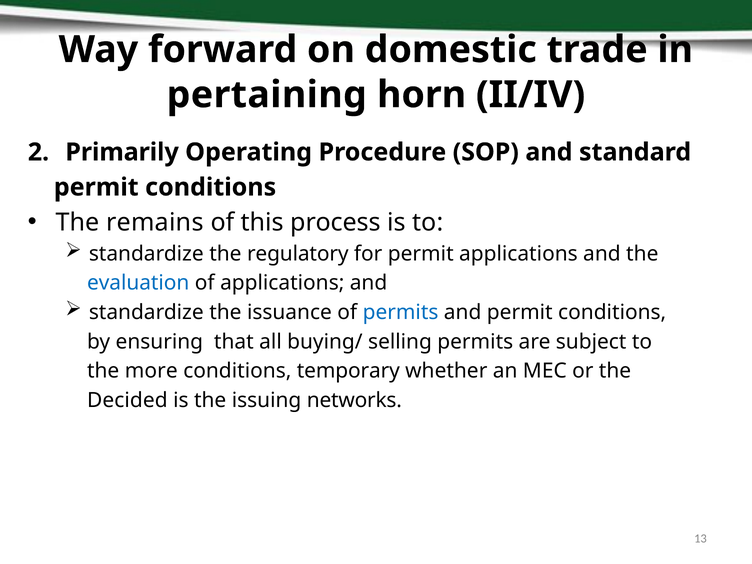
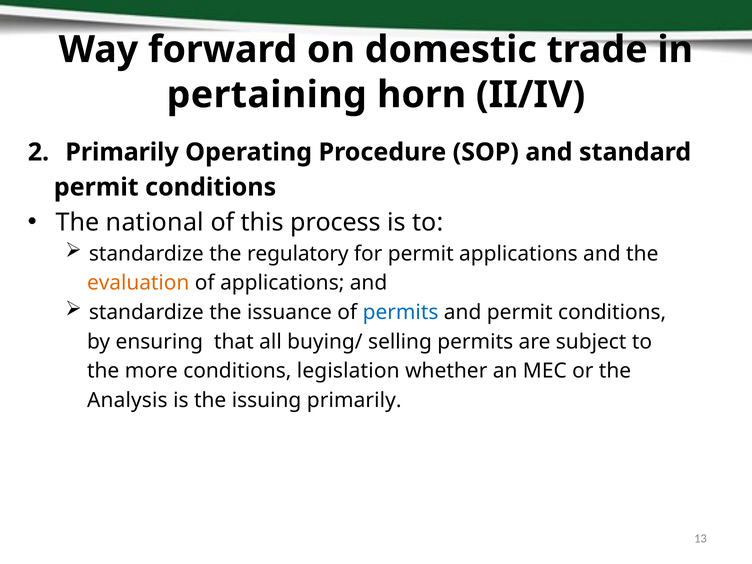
remains: remains -> national
evaluation colour: blue -> orange
temporary: temporary -> legislation
Decided: Decided -> Analysis
issuing networks: networks -> primarily
